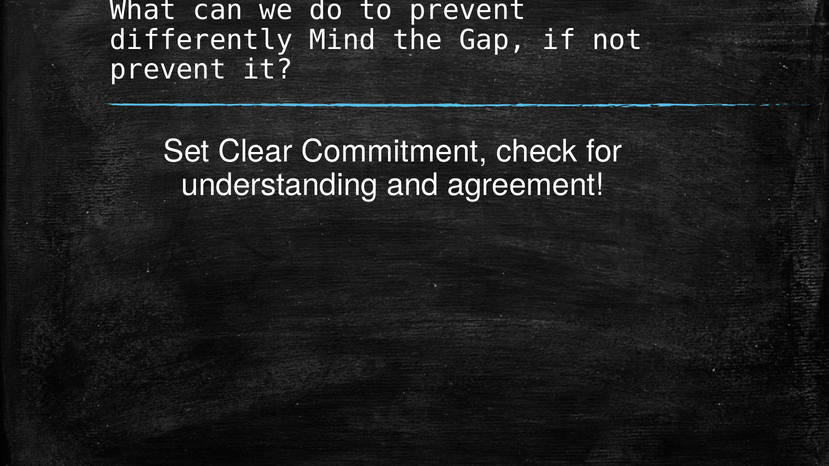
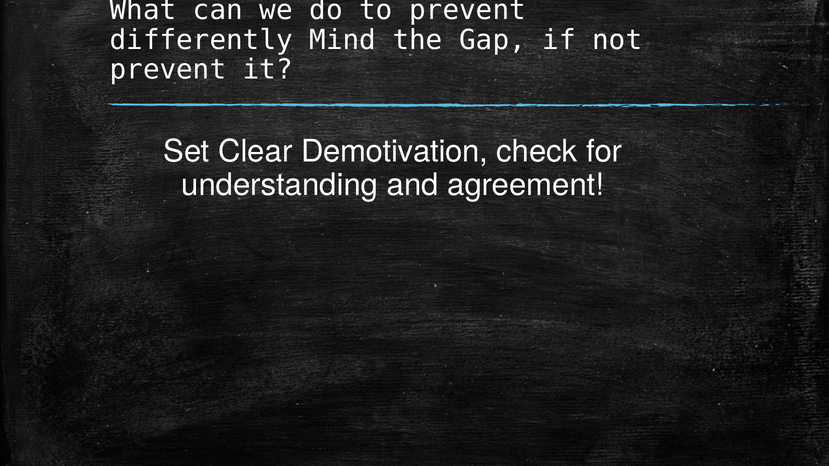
Commitment: Commitment -> Demotivation
